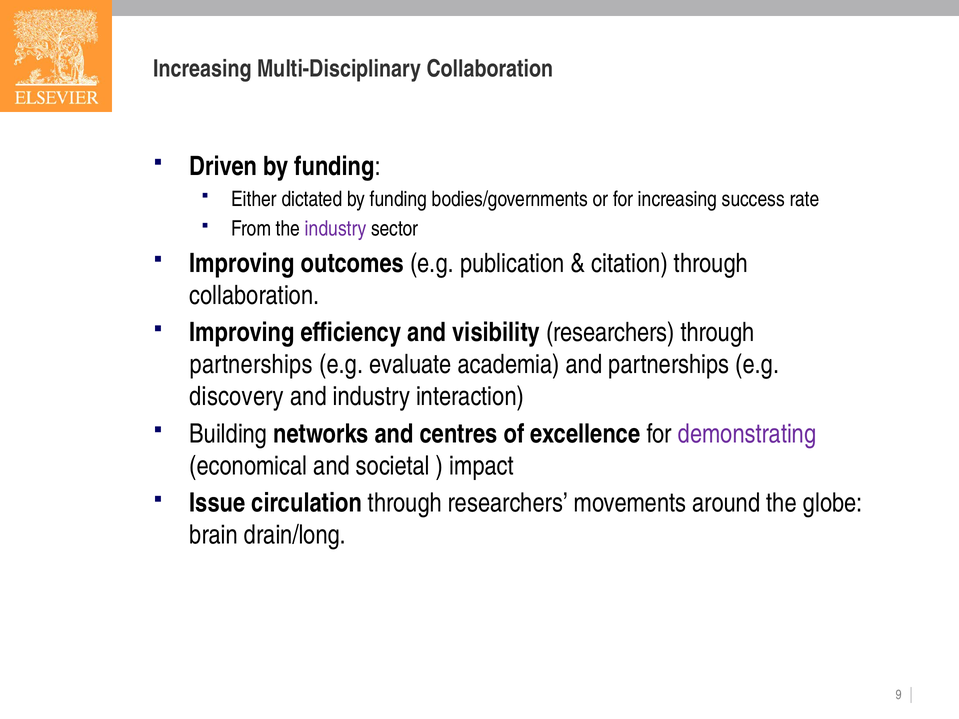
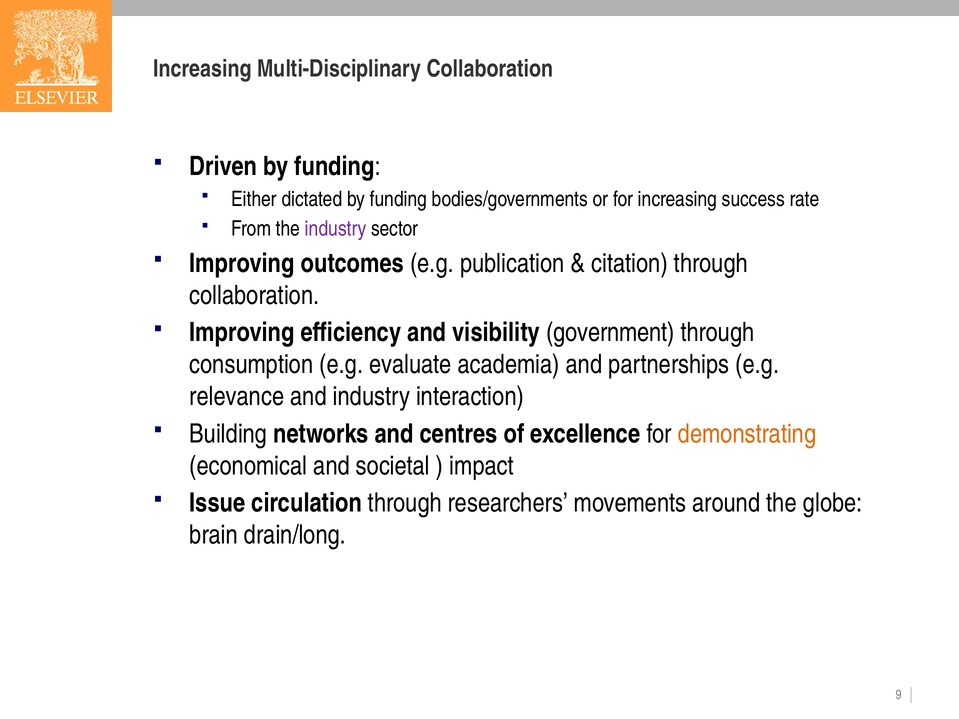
visibility researchers: researchers -> government
partnerships at (251, 365): partnerships -> consumption
discovery: discovery -> relevance
demonstrating colour: purple -> orange
